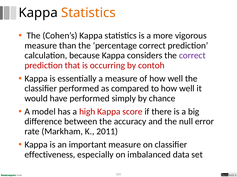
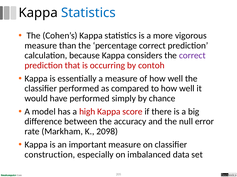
Statistics at (88, 13) colour: orange -> blue
2011: 2011 -> 2098
effectiveness: effectiveness -> construction
